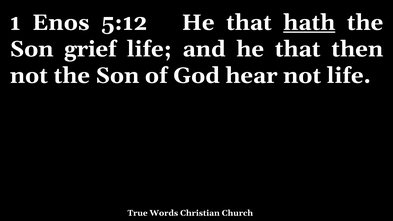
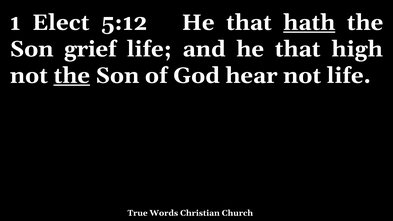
Enos: Enos -> Elect
then: then -> high
the at (72, 76) underline: none -> present
